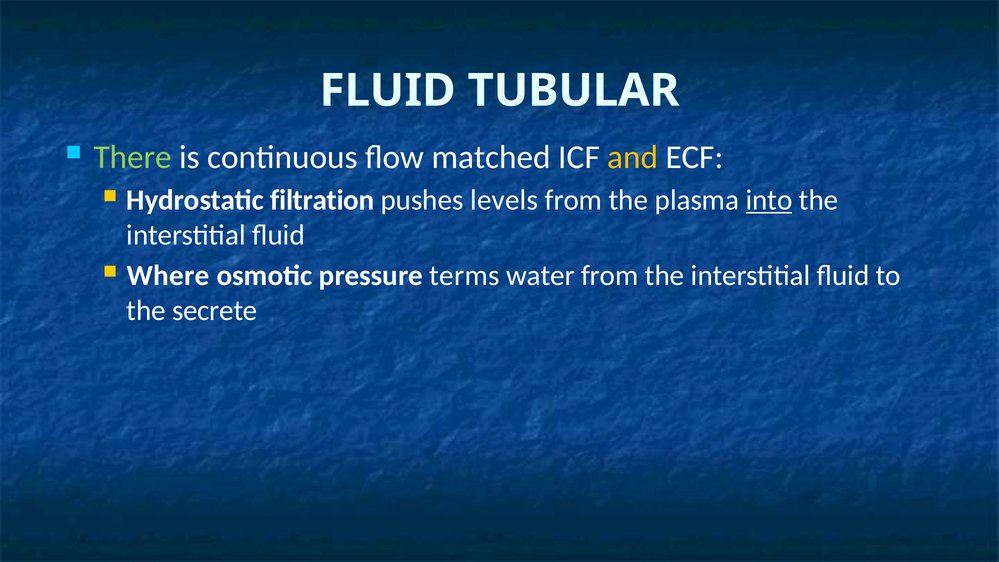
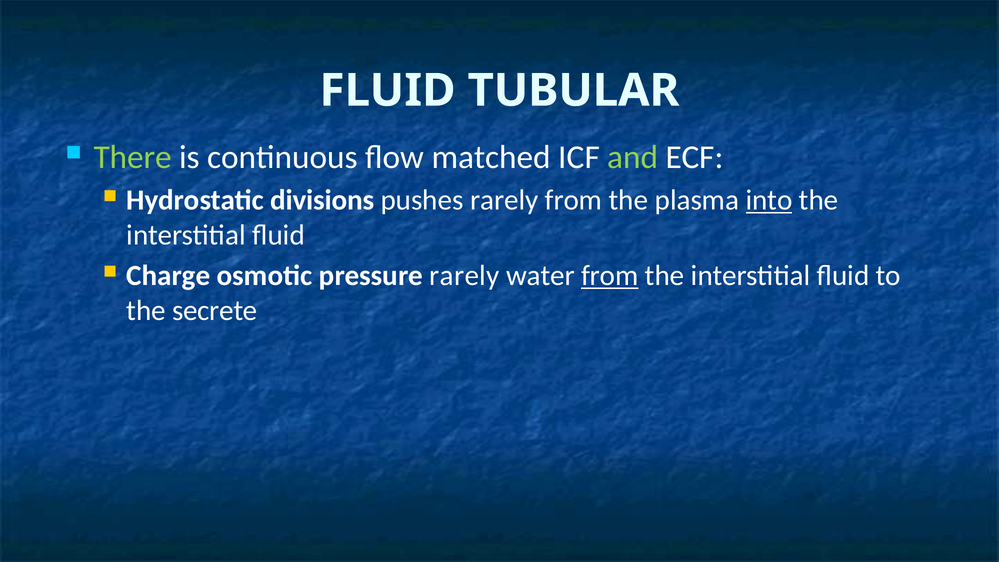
and colour: yellow -> light green
filtration: filtration -> divisions
pushes levels: levels -> rarely
Where: Where -> Charge
pressure terms: terms -> rarely
from at (610, 276) underline: none -> present
